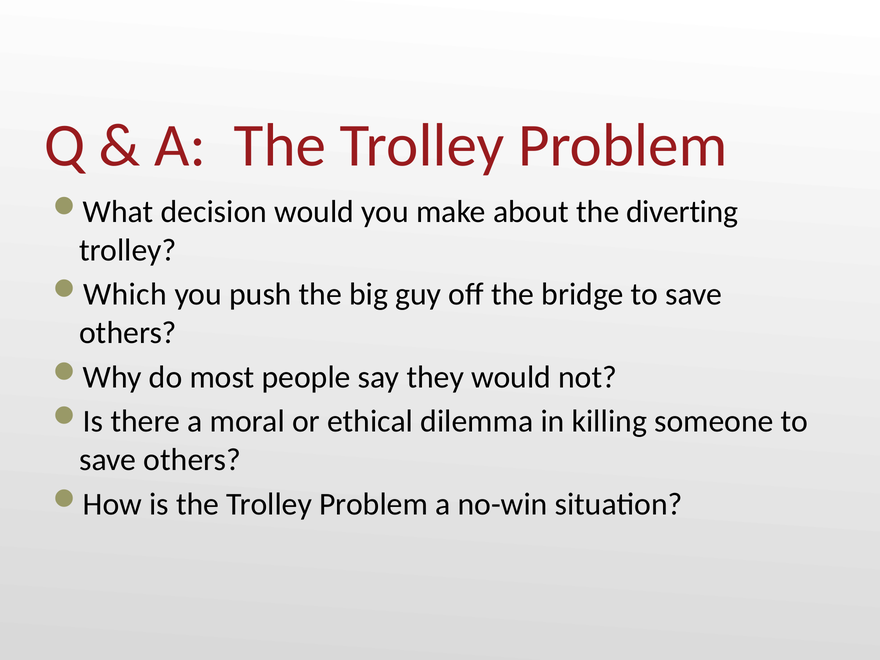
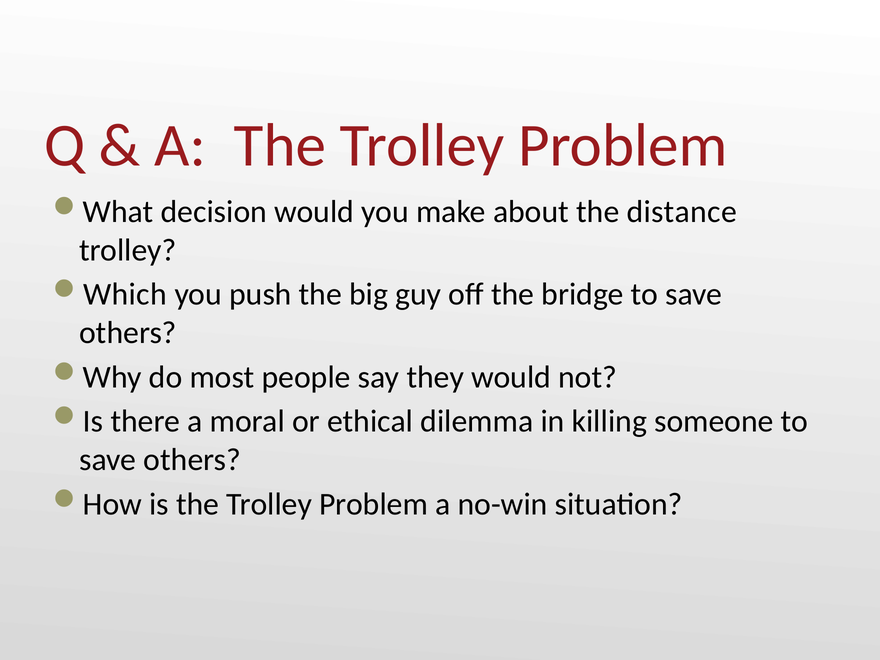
diverting: diverting -> distance
